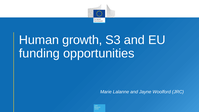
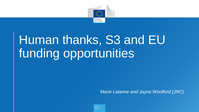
growth: growth -> thanks
